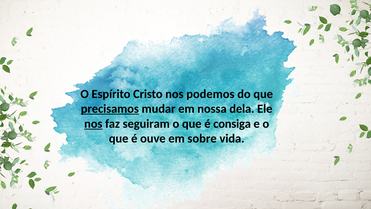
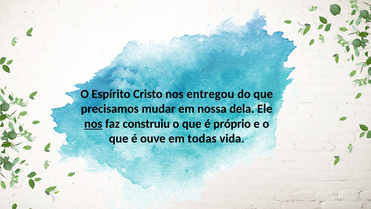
podemos: podemos -> entregou
precisamos underline: present -> none
seguiram: seguiram -> construiu
consiga: consiga -> próprio
sobre: sobre -> todas
